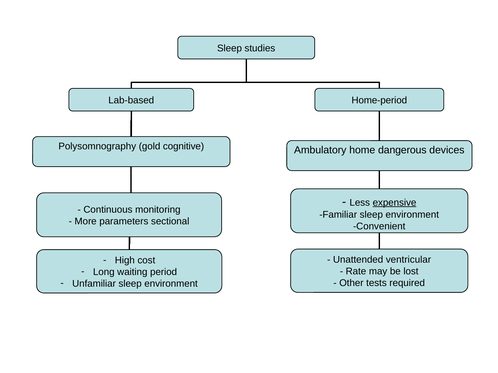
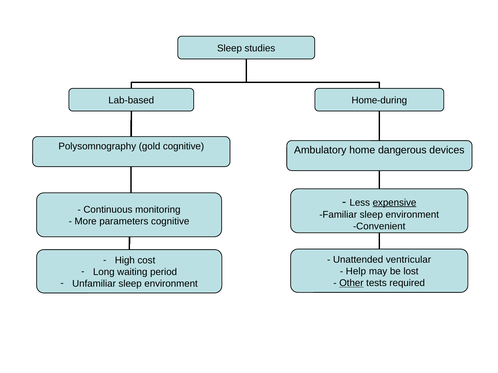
Home-period: Home-period -> Home-during
parameters sectional: sectional -> cognitive
Rate: Rate -> Help
Other underline: none -> present
